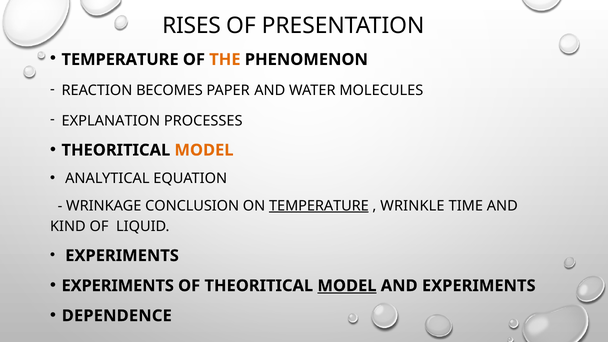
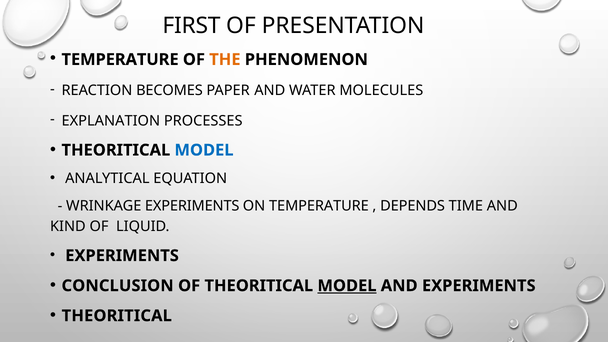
RISES: RISES -> FIRST
MODEL at (204, 150) colour: orange -> blue
WRINKAGE CONCLUSION: CONCLUSION -> EXPERIMENTS
TEMPERATURE at (319, 206) underline: present -> none
WRINKLE: WRINKLE -> DEPENDS
EXPERIMENTS at (118, 286): EXPERIMENTS -> CONCLUSION
DEPENDENCE at (117, 316): DEPENDENCE -> THEORITICAL
